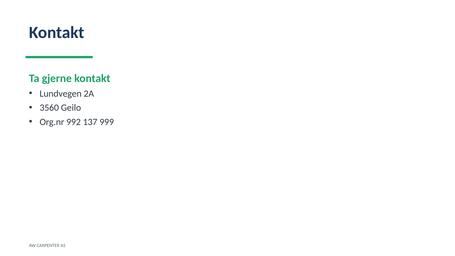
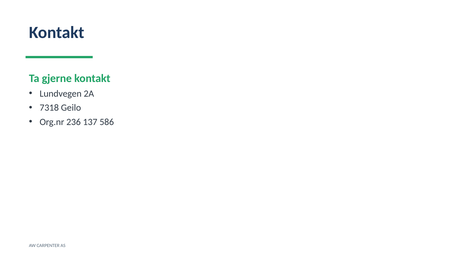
3560: 3560 -> 7318
992: 992 -> 236
999: 999 -> 586
